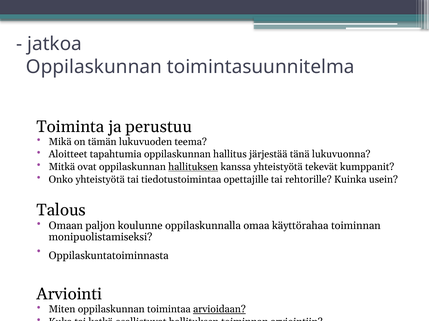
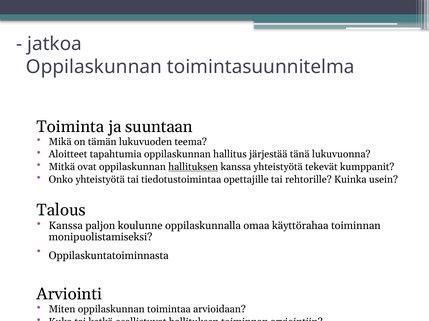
perustuu: perustuu -> suuntaan
Omaan at (66, 226): Omaan -> Kanssa
arvioidaan underline: present -> none
